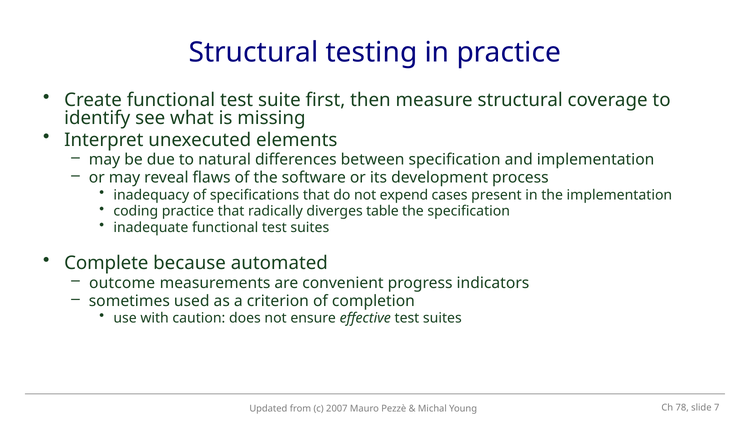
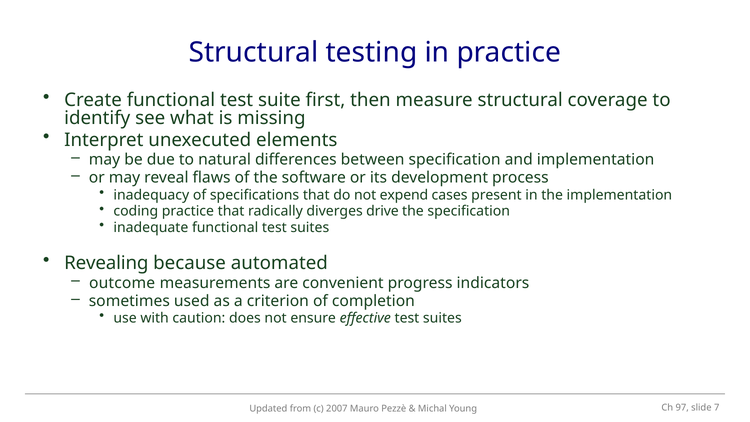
table: table -> drive
Complete: Complete -> Revealing
78: 78 -> 97
